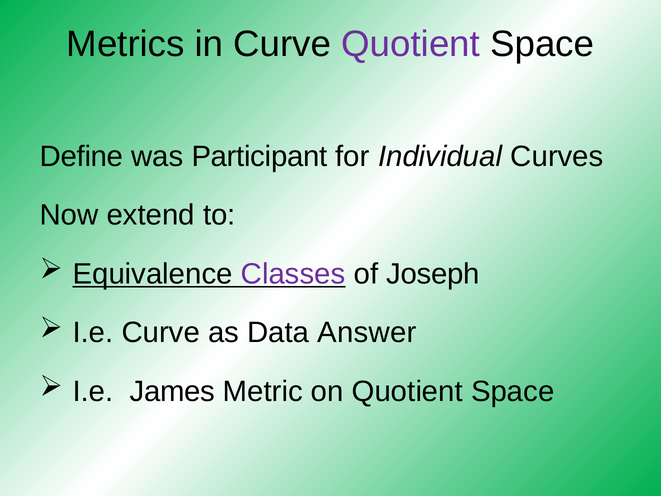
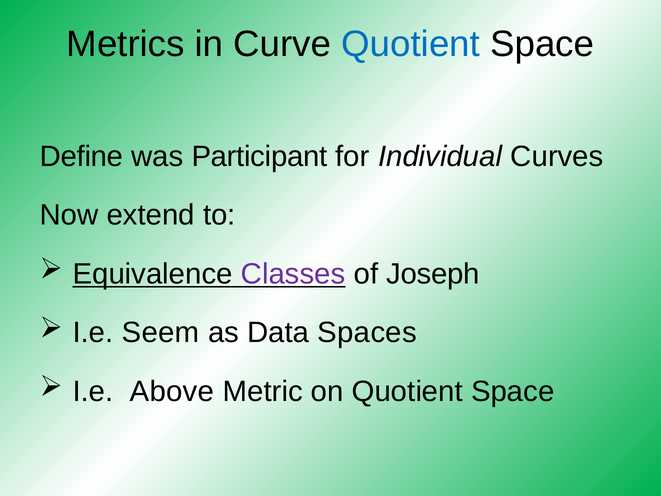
Quotient at (411, 44) colour: purple -> blue
I.e Curve: Curve -> Seem
Answer: Answer -> Spaces
James: James -> Above
